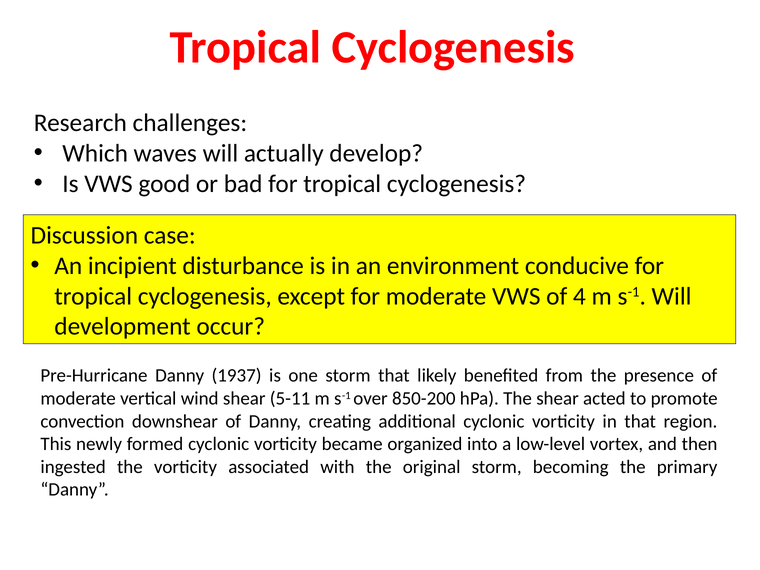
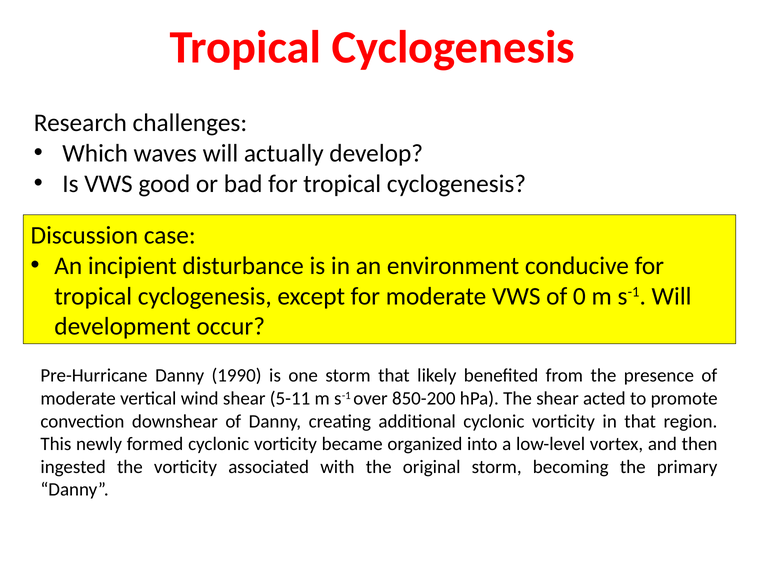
4: 4 -> 0
1937: 1937 -> 1990
